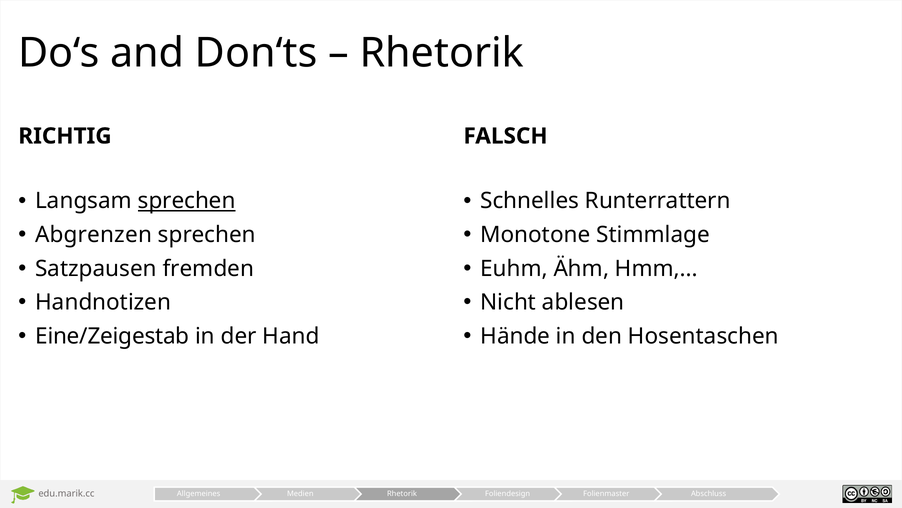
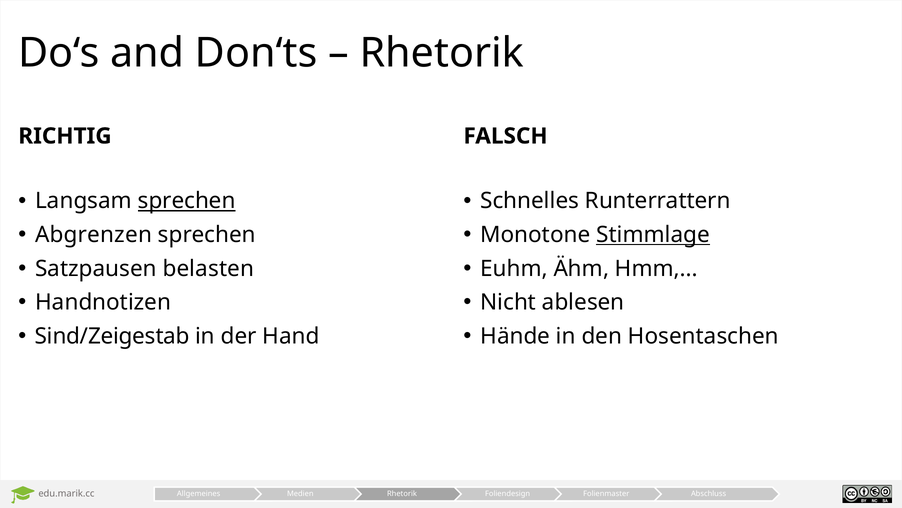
Stimmlage underline: none -> present
fremden: fremden -> belasten
Eine/Zeigestab: Eine/Zeigestab -> Sind/Zeigestab
